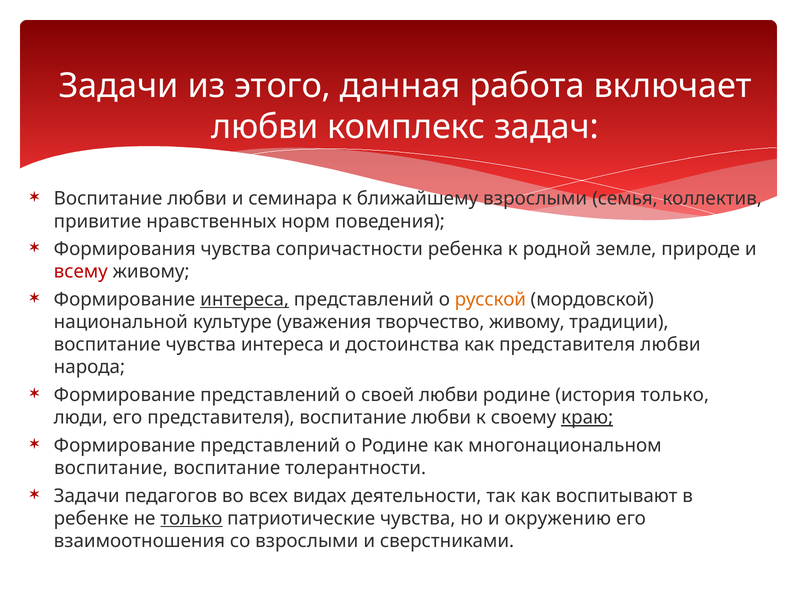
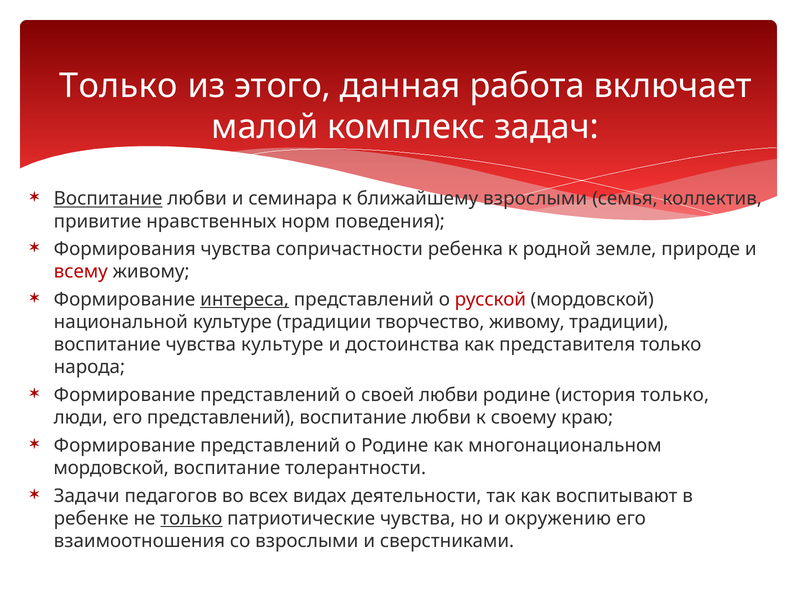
Задачи at (119, 86): Задачи -> Только
любви at (265, 127): любви -> малой
Воспитание at (108, 199) underline: none -> present
русской colour: orange -> red
культуре уважения: уважения -> традиции
чувства интереса: интереса -> культуре
представителя любви: любви -> только
его представителя: представителя -> представлений
краю underline: present -> none
воспитание at (111, 468): воспитание -> мордовской
